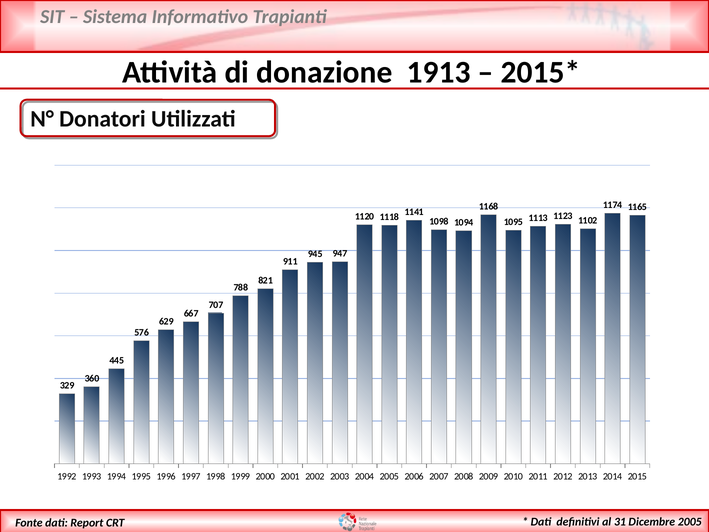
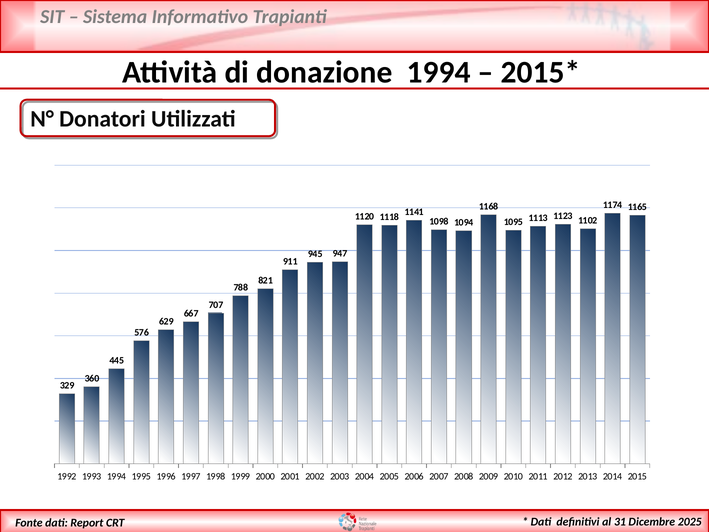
donazione 1913: 1913 -> 1994
2005 at (690, 522): 2005 -> 2025
